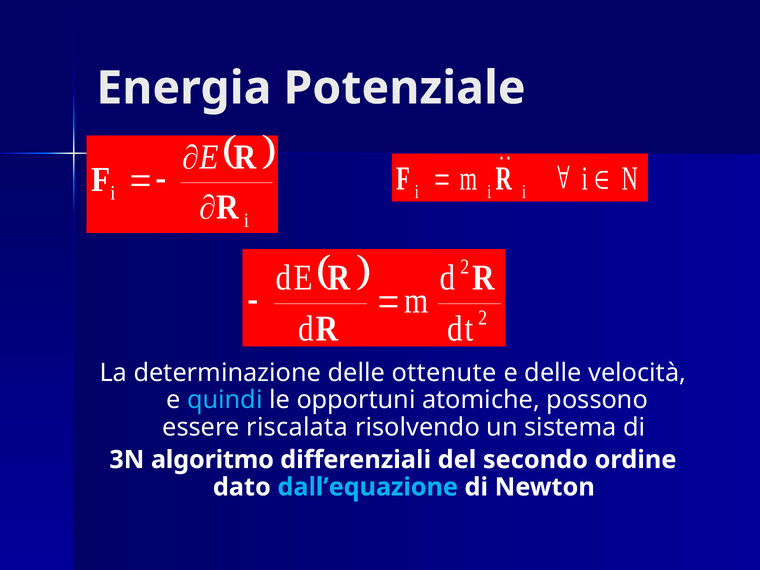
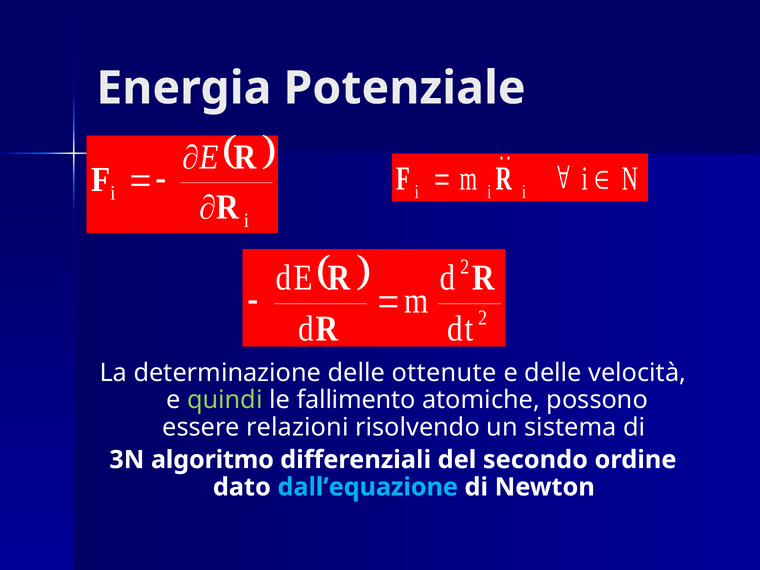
quindi colour: light blue -> light green
opportuni: opportuni -> fallimento
riscalata: riscalata -> relazioni
